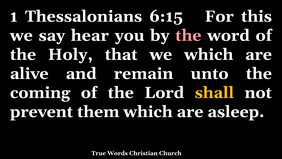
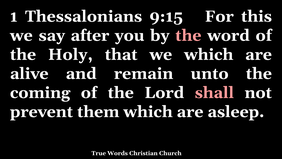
6:15: 6:15 -> 9:15
hear: hear -> after
shall colour: yellow -> pink
